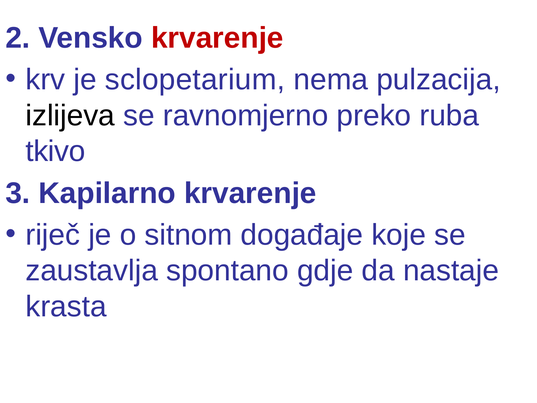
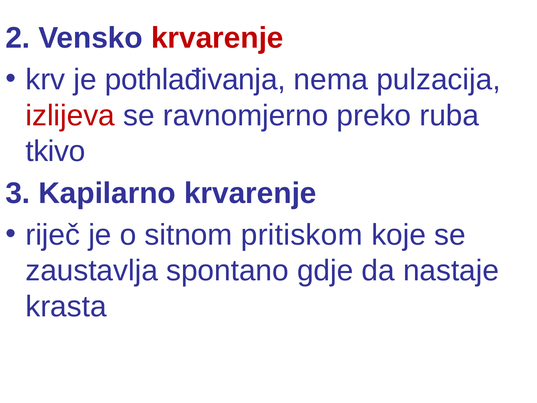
sclopetarium: sclopetarium -> pothlađivanja
izlijeva colour: black -> red
događaje: događaje -> pritiskom
